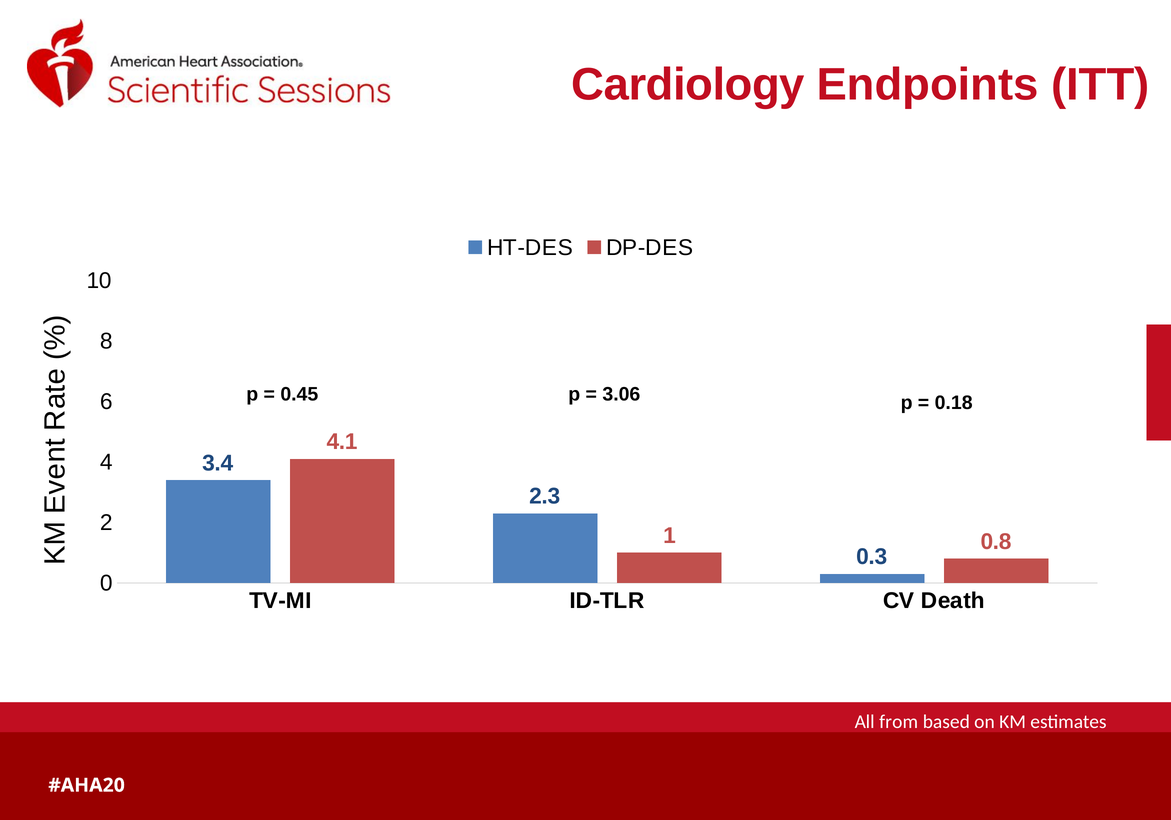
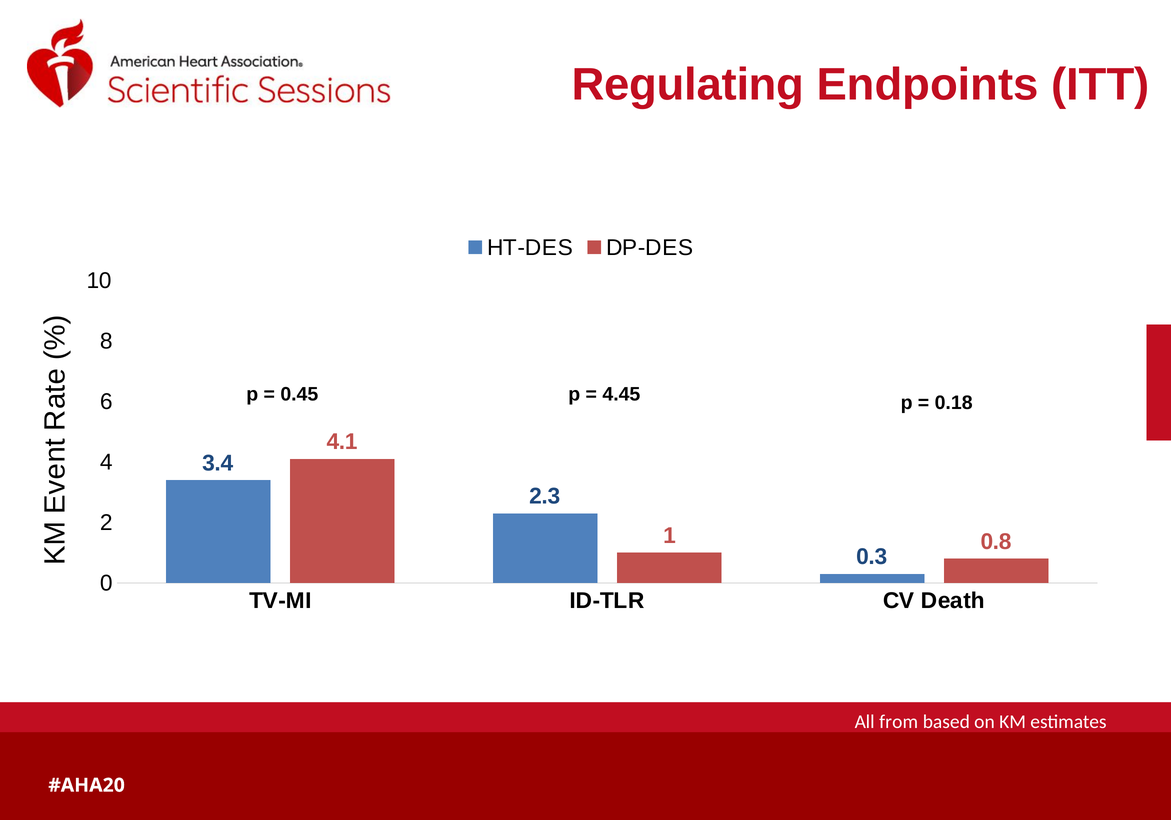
Cardiology: Cardiology -> Regulating
3.06: 3.06 -> 4.45
